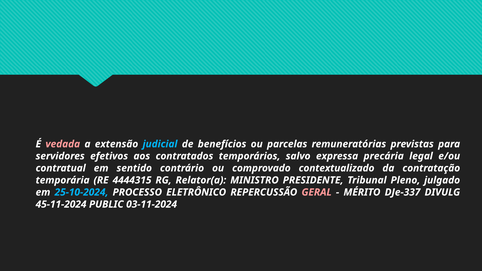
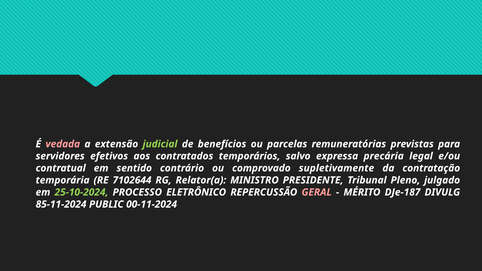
judicial colour: light blue -> light green
contextualizado: contextualizado -> supletivamente
4444315: 4444315 -> 7102644
25-10-2024 colour: light blue -> light green
DJe-337: DJe-337 -> DJe-187
45-11-2024: 45-11-2024 -> 85-11-2024
03-11-2024: 03-11-2024 -> 00-11-2024
